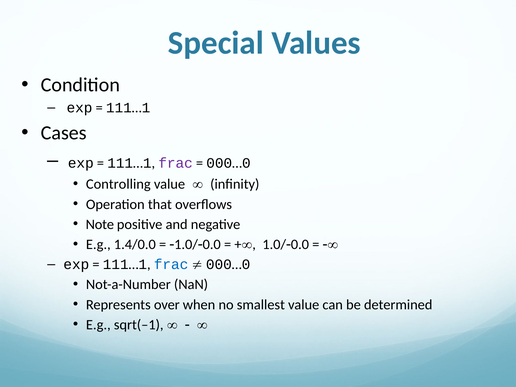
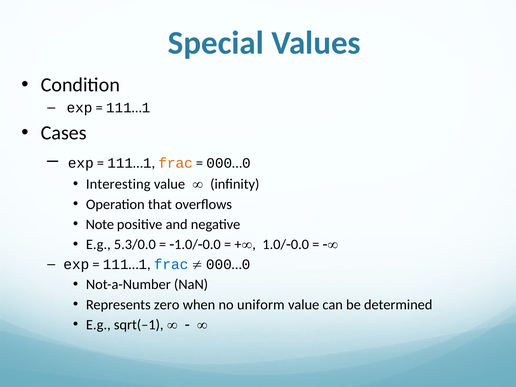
frac at (176, 163) colour: purple -> orange
Controlling: Controlling -> Interesting
1.4/0.0: 1.4/0.0 -> 5.3/0.0
over: over -> zero
smallest: smallest -> uniform
